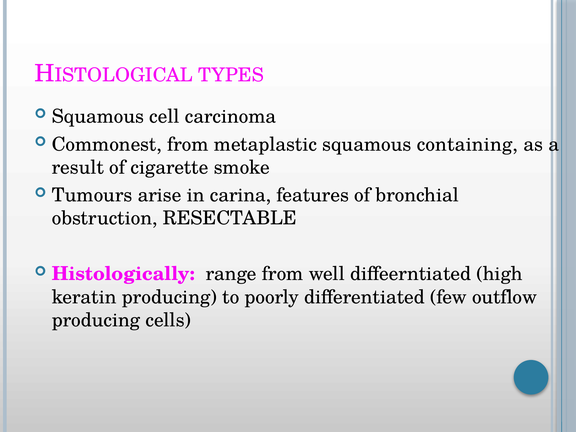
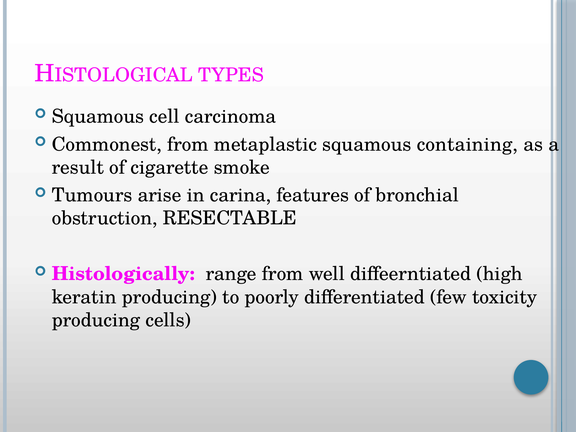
outflow: outflow -> toxicity
